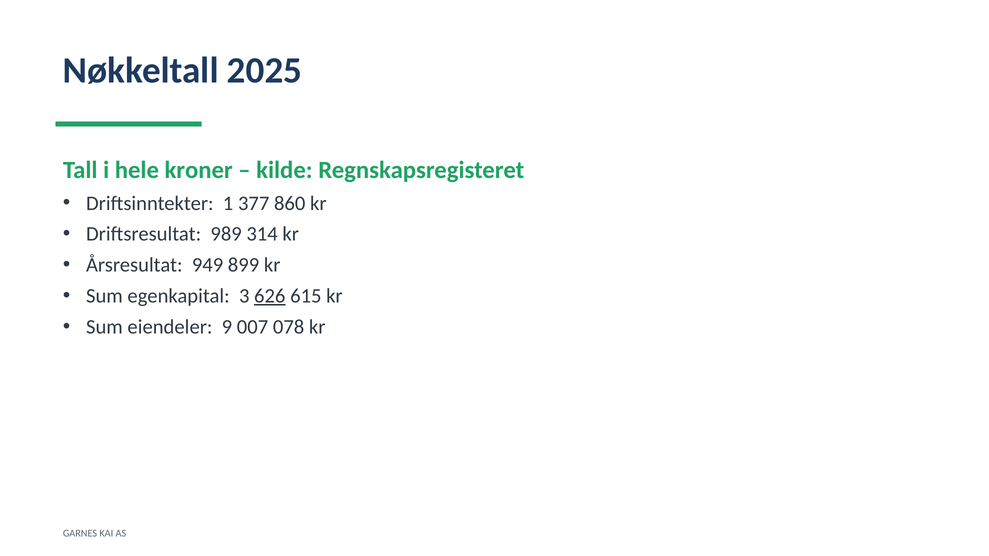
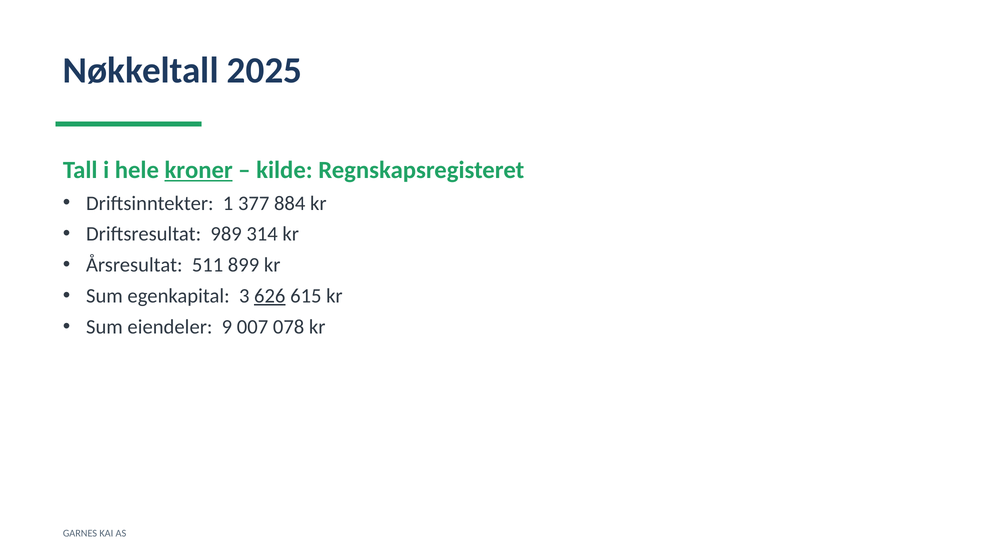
kroner underline: none -> present
860: 860 -> 884
949: 949 -> 511
